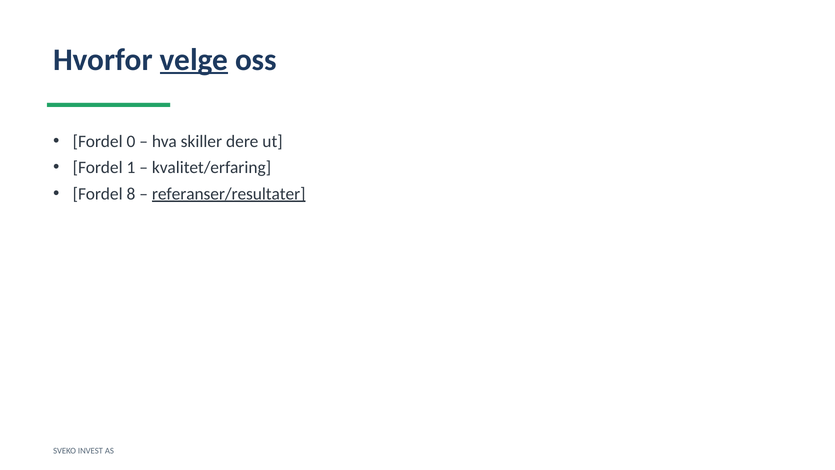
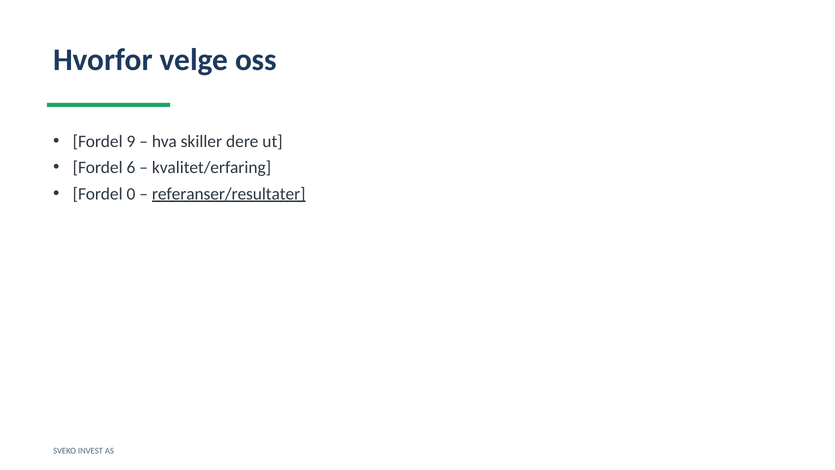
velge underline: present -> none
0: 0 -> 9
1: 1 -> 6
8: 8 -> 0
